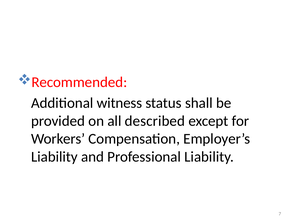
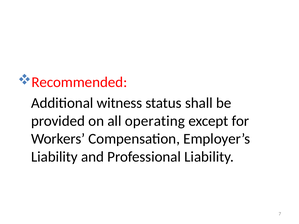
described: described -> operating
